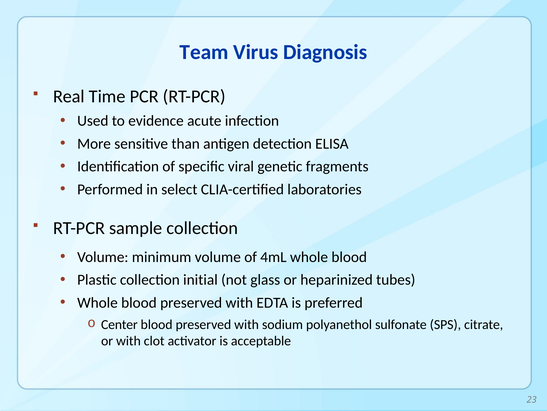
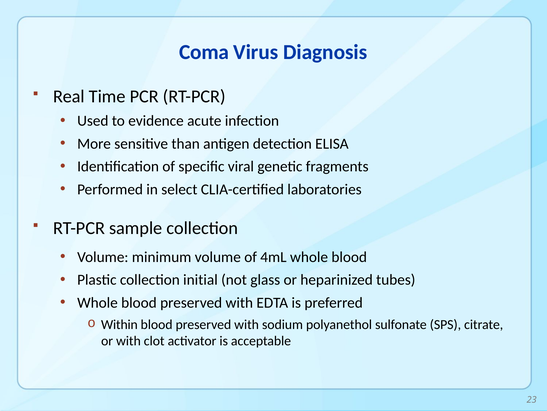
Team: Team -> Coma
Center: Center -> Within
